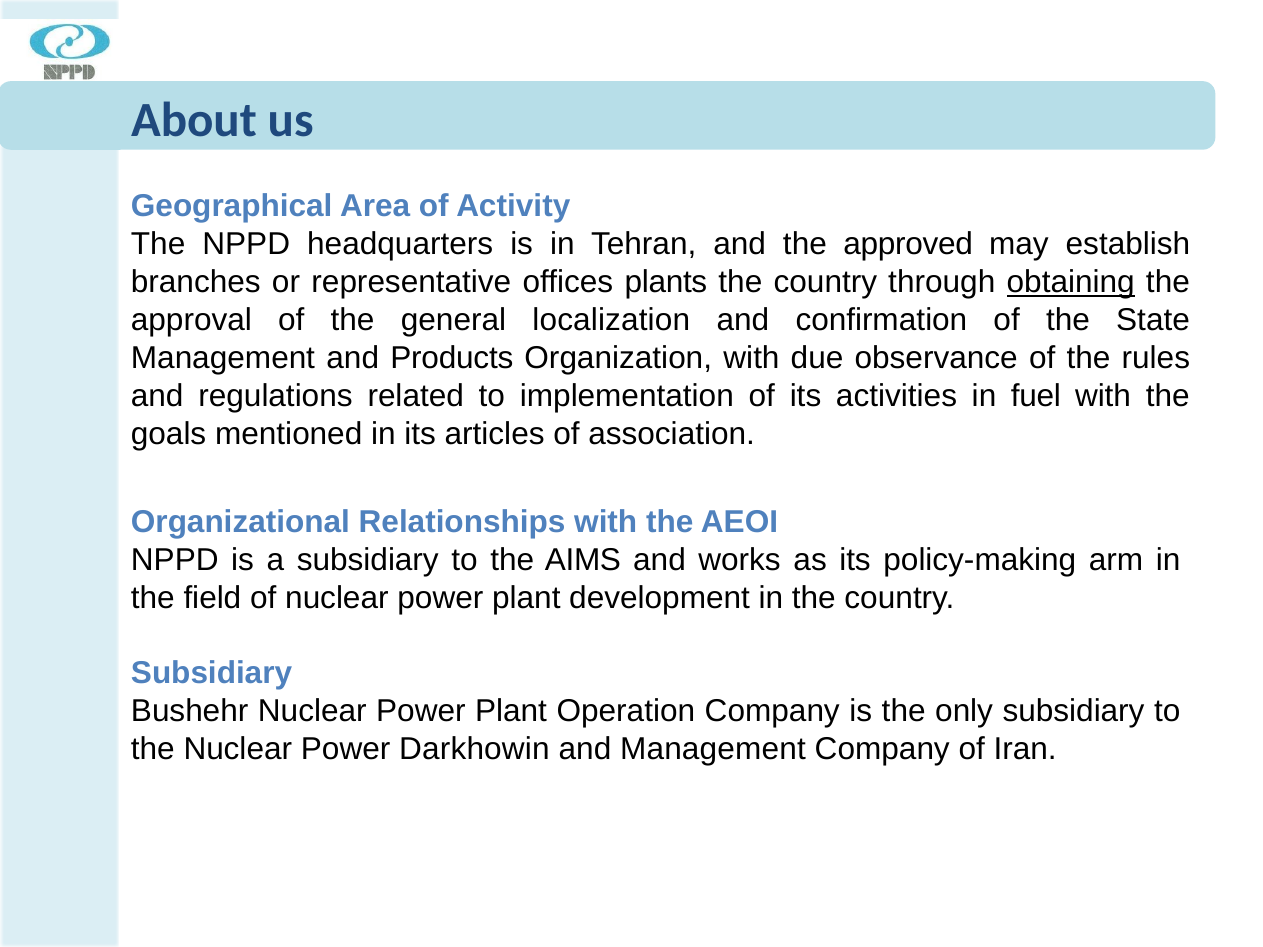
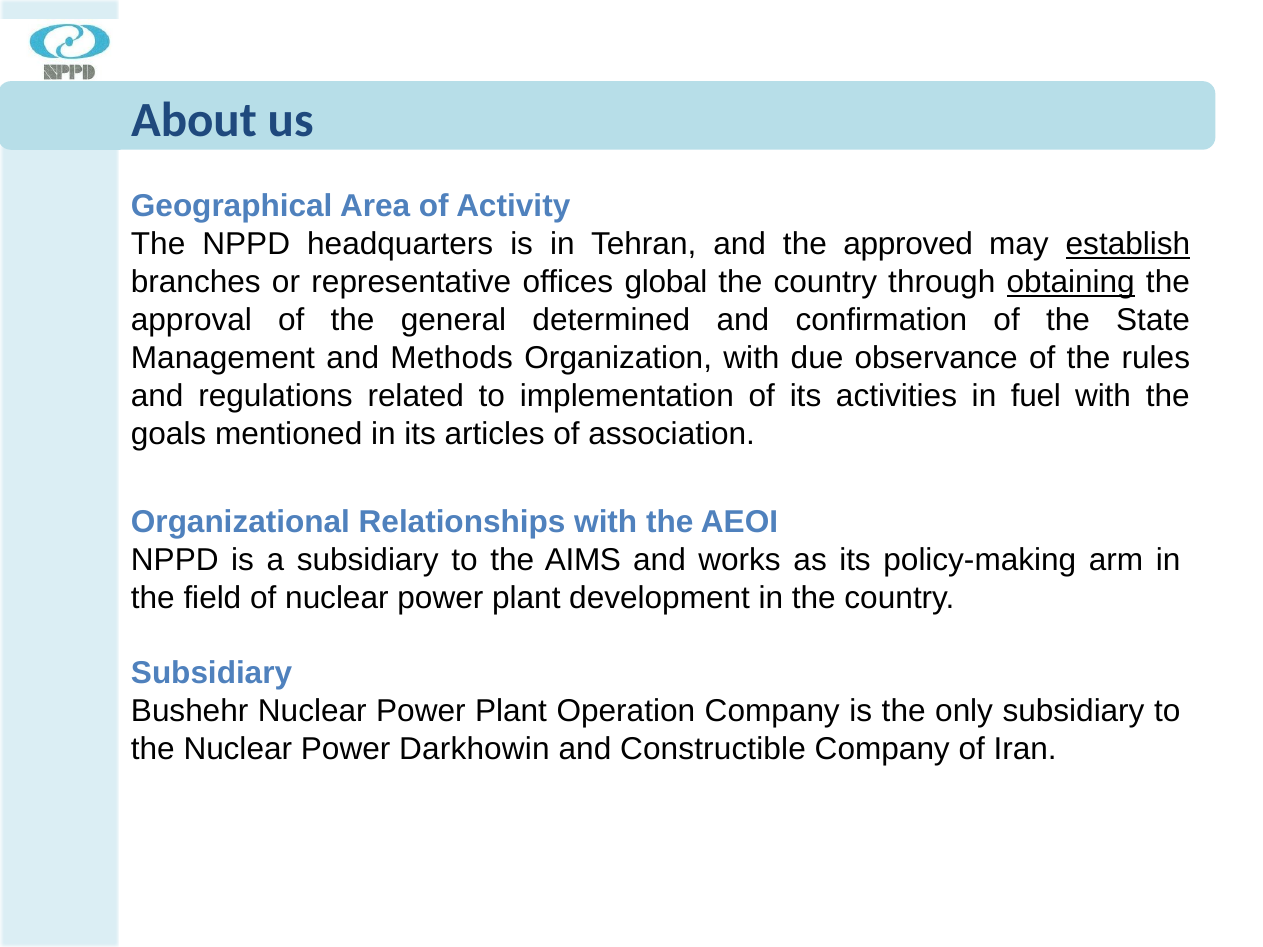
establish underline: none -> present
plants: plants -> global
localization: localization -> determined
Products: Products -> Methods
and Management: Management -> Constructible
